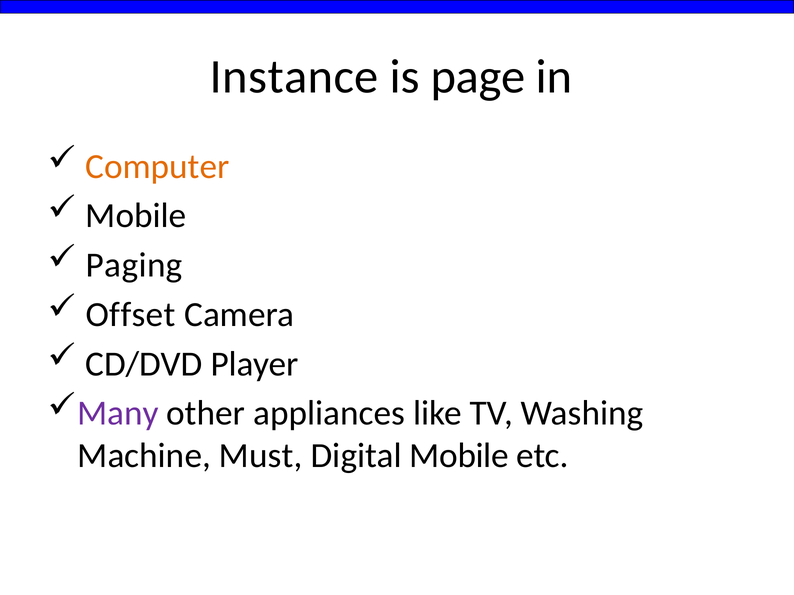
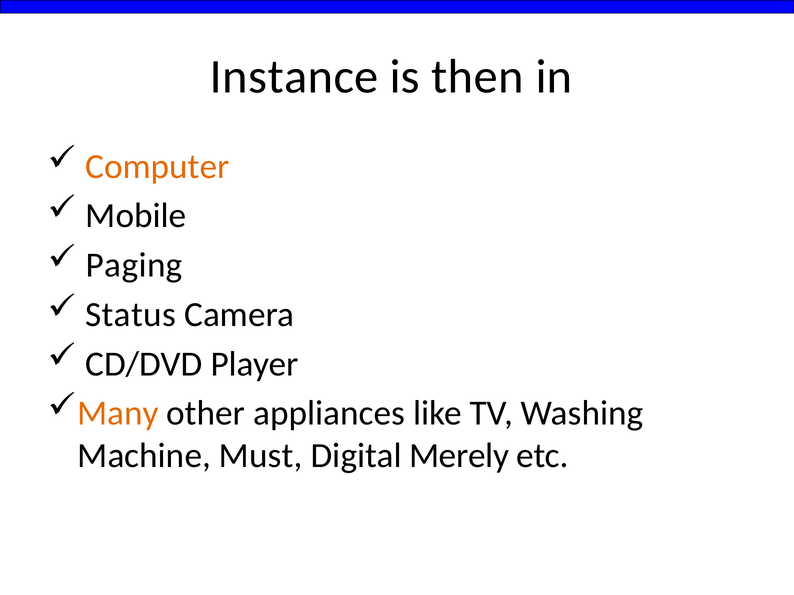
page: page -> then
Offset: Offset -> Status
Many colour: purple -> orange
Digital Mobile: Mobile -> Merely
